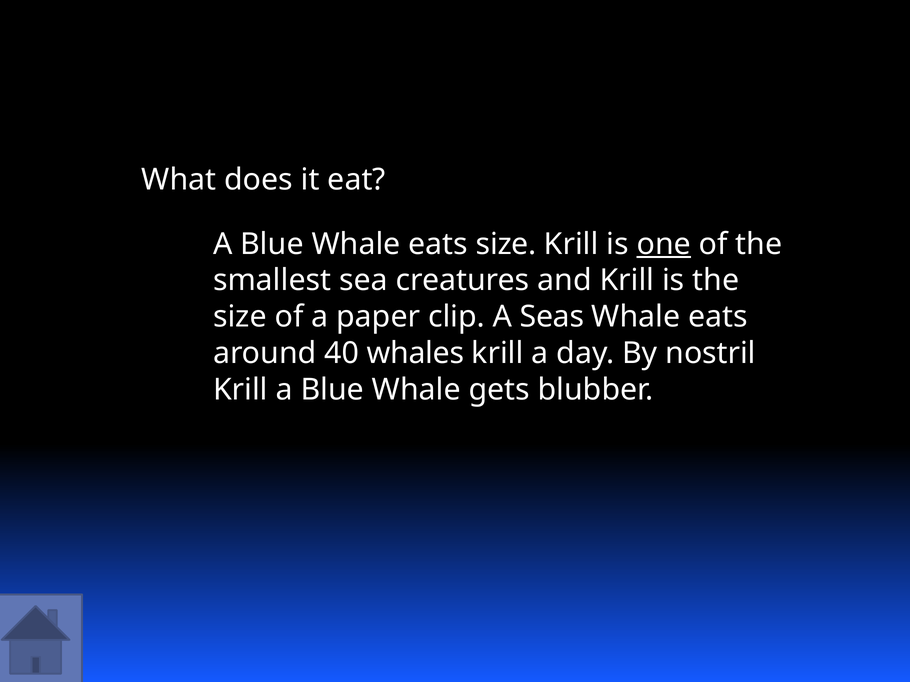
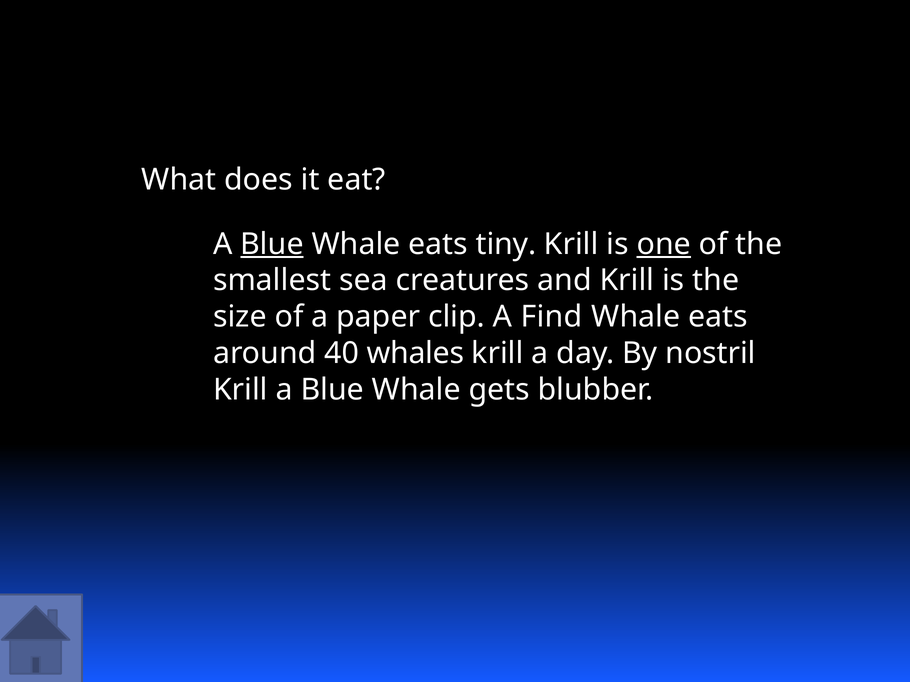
Blue at (272, 244) underline: none -> present
eats size: size -> tiny
Seas: Seas -> Find
